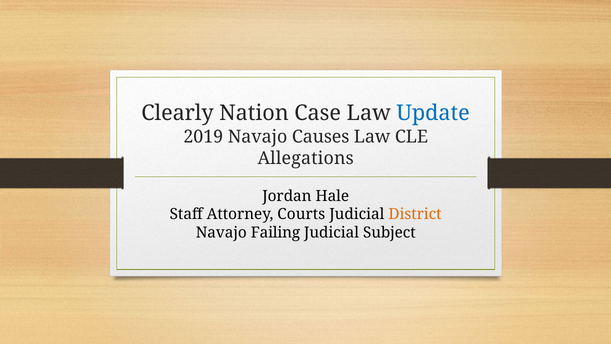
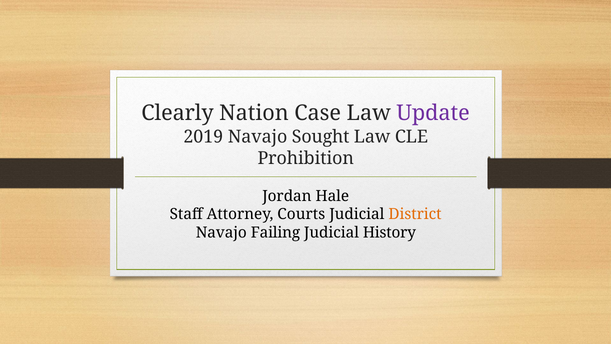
Update colour: blue -> purple
Causes: Causes -> Sought
Allegations: Allegations -> Prohibition
Subject: Subject -> History
